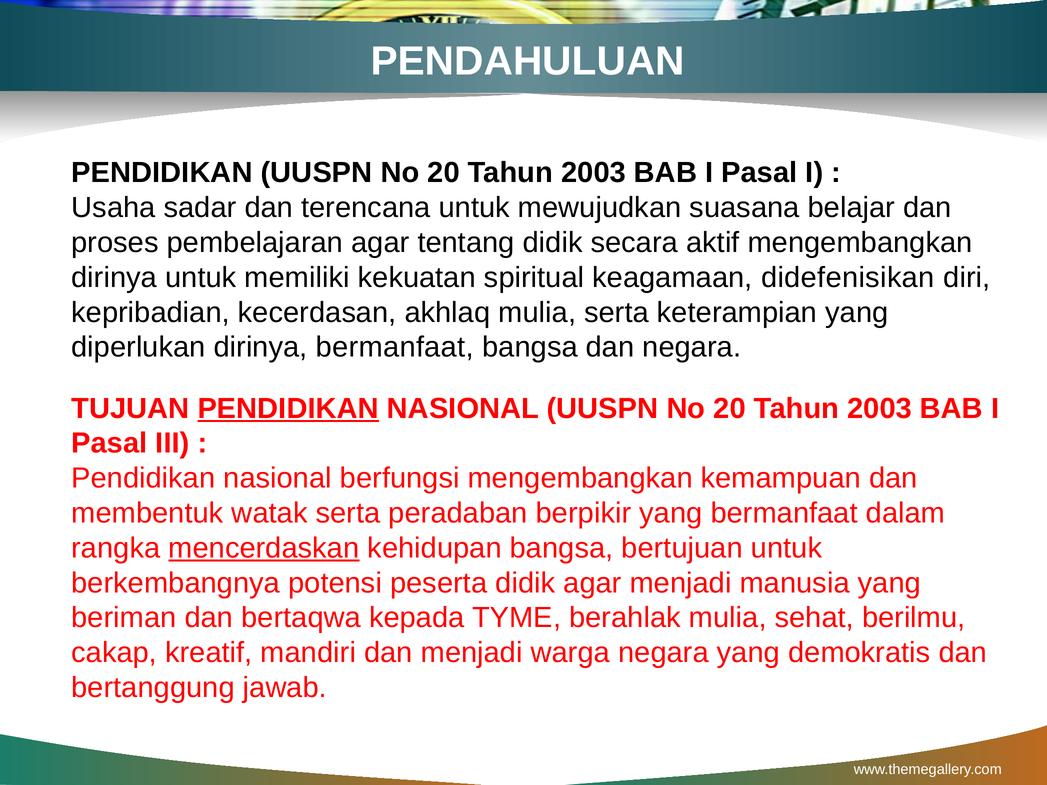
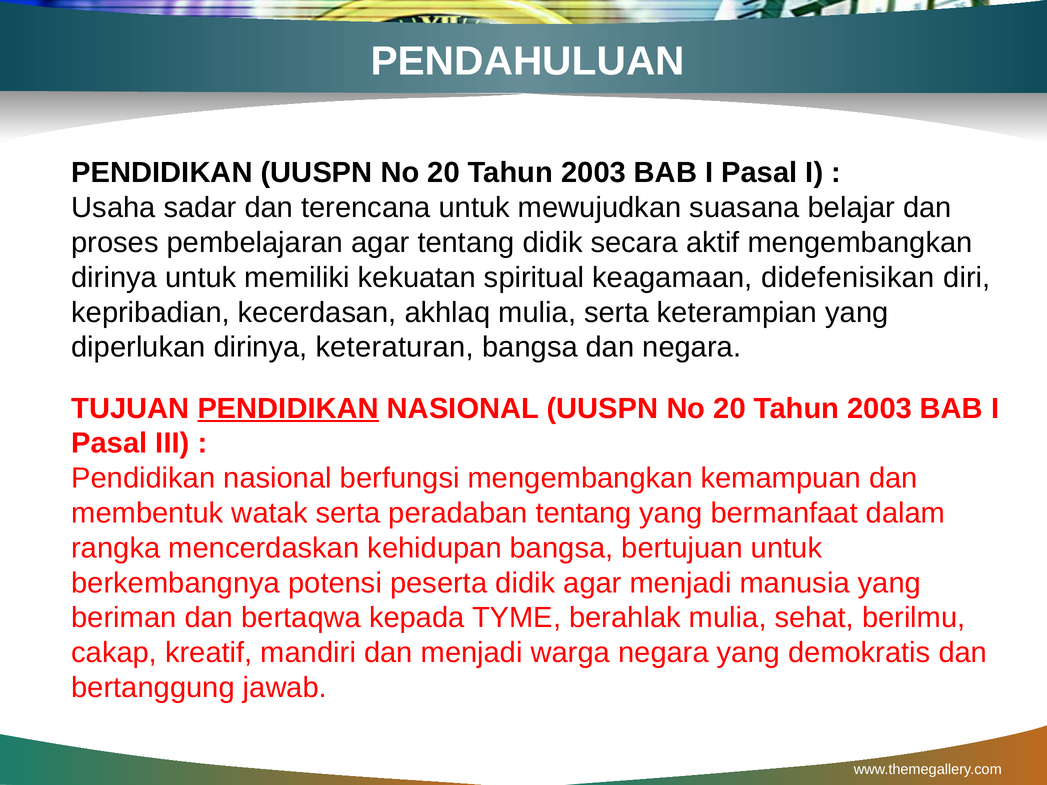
dirinya bermanfaat: bermanfaat -> keteraturan
peradaban berpikir: berpikir -> tentang
mencerdaskan underline: present -> none
